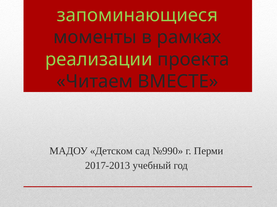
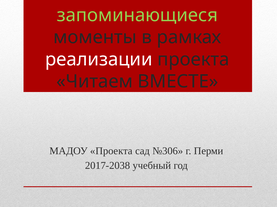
реализации colour: light green -> white
МАДОУ Детском: Детском -> Проекта
№990: №990 -> №306
2017-2013: 2017-2013 -> 2017-2038
